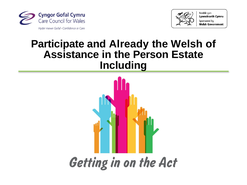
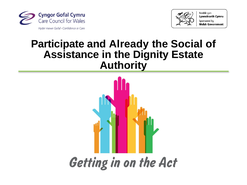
Welsh: Welsh -> Social
Person: Person -> Dignity
Including: Including -> Authority
